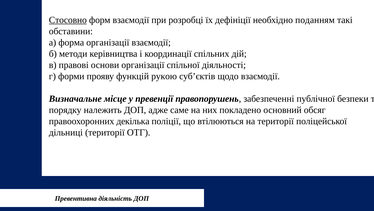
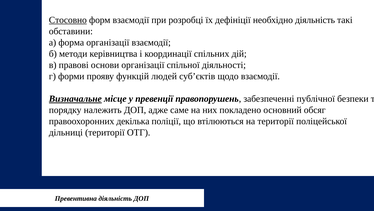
необхідно поданням: поданням -> діяльність
рукою: рукою -> людей
Визначальне underline: none -> present
